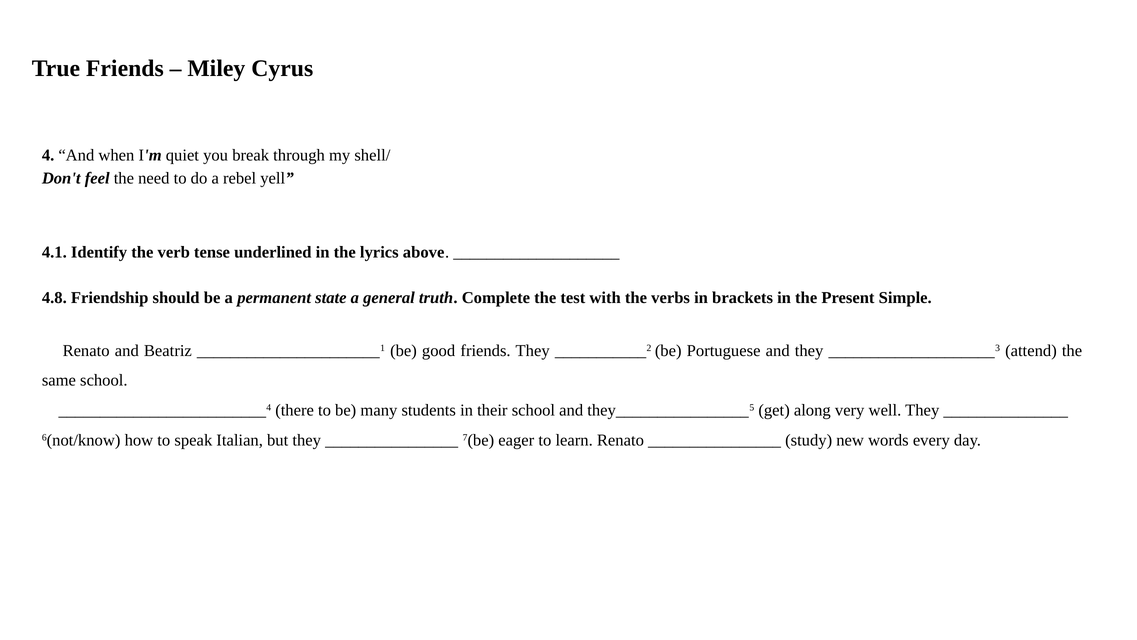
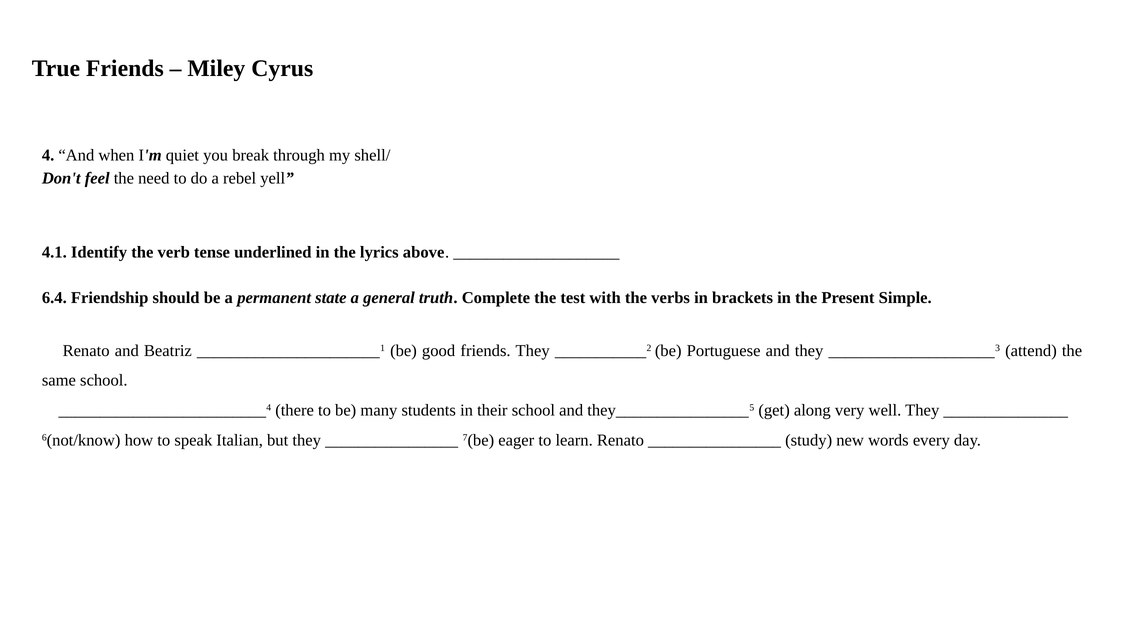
4.8: 4.8 -> 6.4
